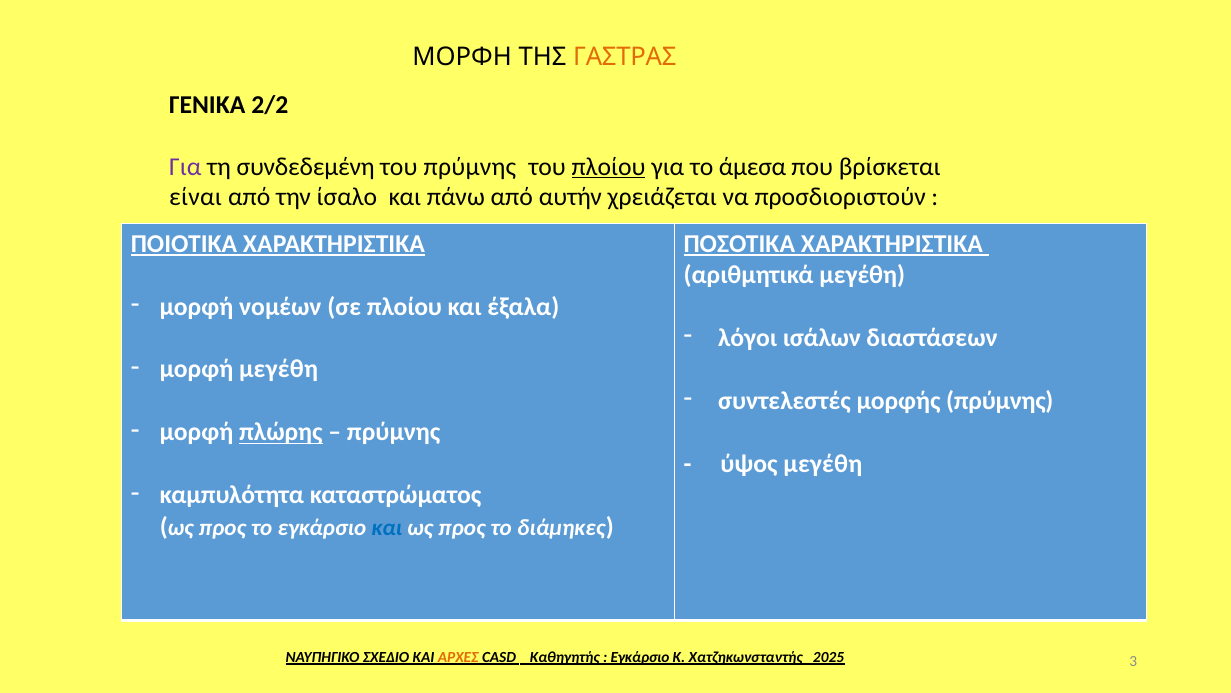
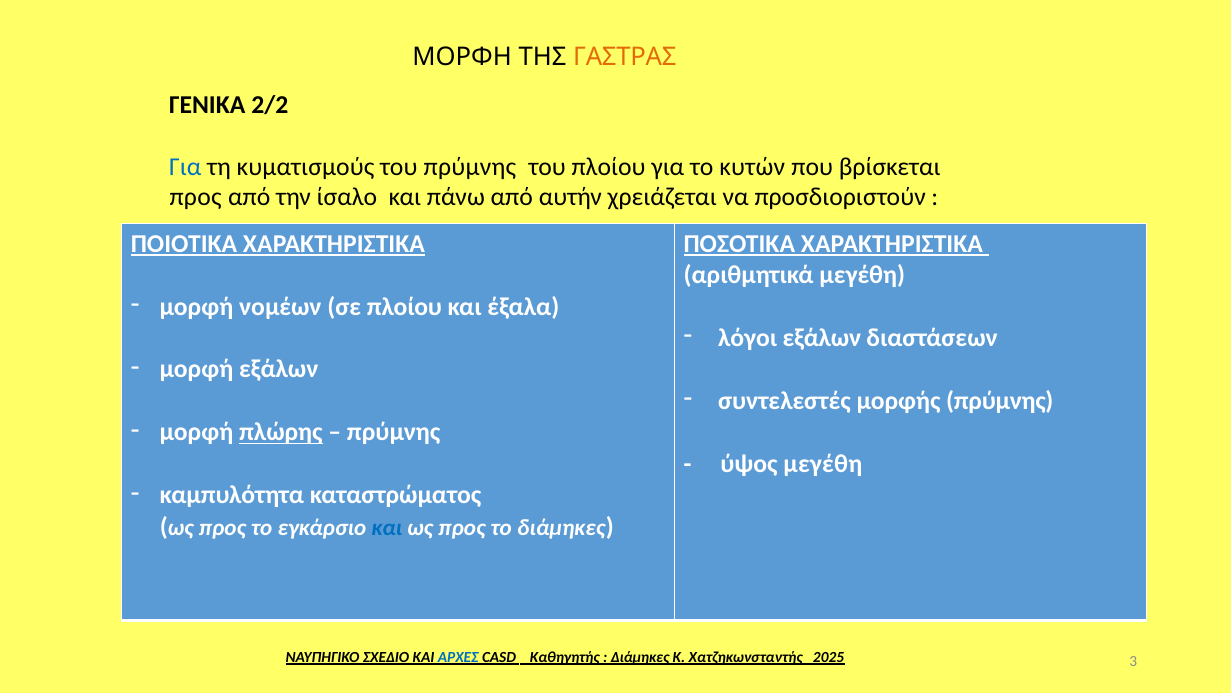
Για at (185, 167) colour: purple -> blue
συνδεδεμένη: συνδεδεμένη -> κυματισμούς
πλοίου at (609, 167) underline: present -> none
άμεσα: άμεσα -> κυτών
είναι at (196, 197): είναι -> προς
λόγοι ισάλων: ισάλων -> εξάλων
μορφή μεγέθη: μεγέθη -> εξάλων
ΑΡΧΕΣ colour: orange -> blue
Εγκάρσιο at (640, 657): Εγκάρσιο -> Διάμηκες
